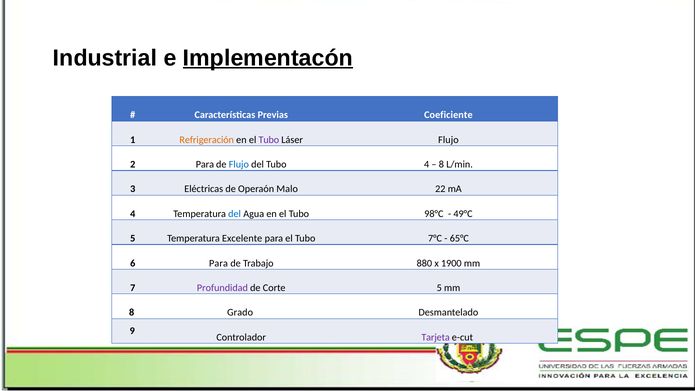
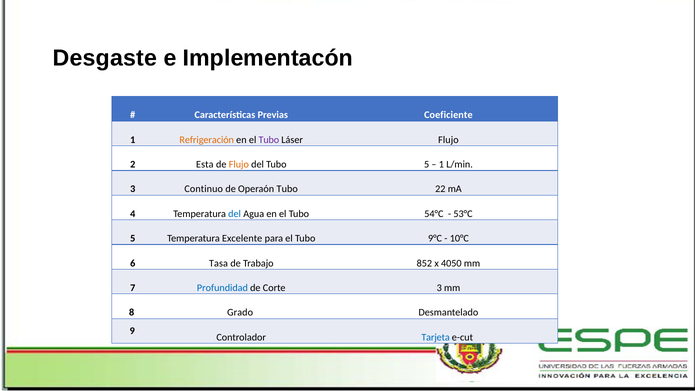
Industrial: Industrial -> Desgaste
Implementacón underline: present -> none
2 Para: Para -> Esta
Flujo at (239, 164) colour: blue -> orange
Tubo 4: 4 -> 5
8 at (441, 164): 8 -> 1
Eléctricas: Eléctricas -> Continuo
Operaón Malo: Malo -> Tubo
98°C: 98°C -> 54°C
49°C: 49°C -> 53°C
7°C: 7°C -> 9°C
65°C: 65°C -> 10°C
6 Para: Para -> Tasa
880: 880 -> 852
1900: 1900 -> 4050
Profundidad colour: purple -> blue
Corte 5: 5 -> 3
Tarjeta colour: purple -> blue
